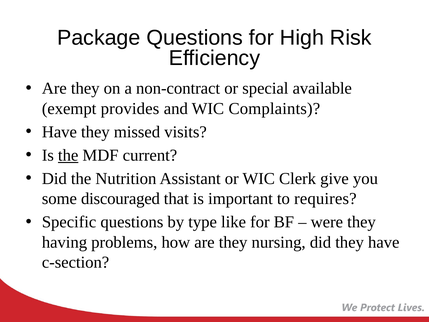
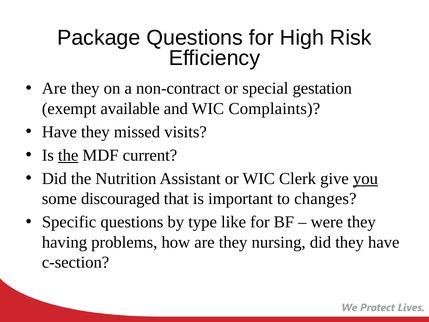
available: available -> gestation
provides: provides -> available
you underline: none -> present
requires: requires -> changes
